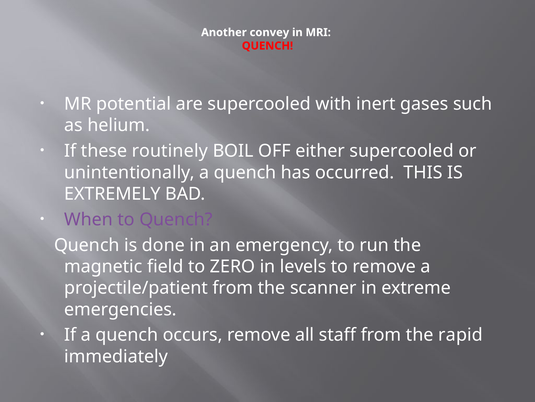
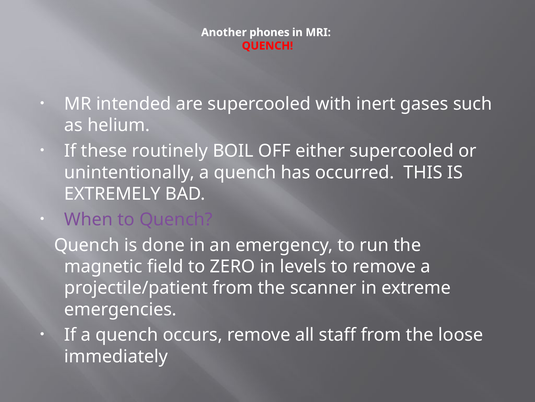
convey: convey -> phones
potential: potential -> intended
rapid: rapid -> loose
